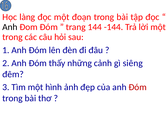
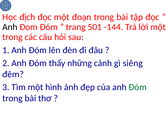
làng: làng -> địch
144: 144 -> 501
Đóm at (138, 87) colour: red -> green
